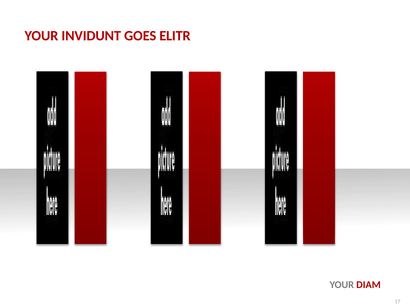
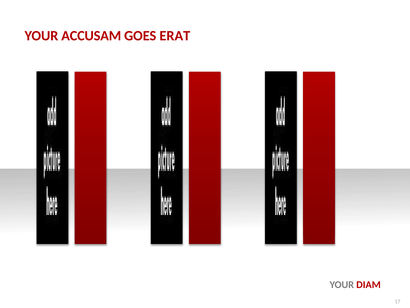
INVIDUNT: INVIDUNT -> ACCUSAM
ELITR: ELITR -> ERAT
